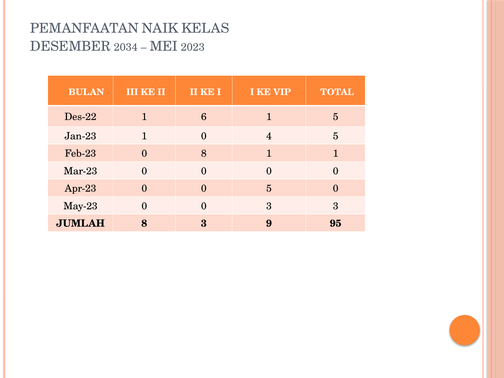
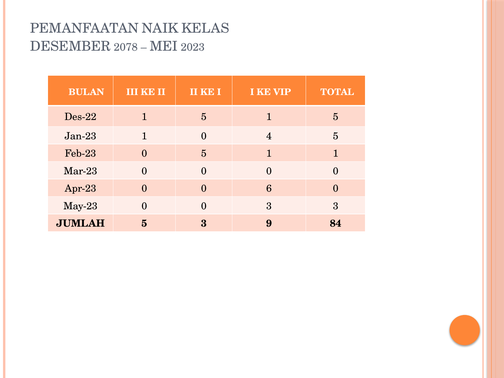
2034: 2034 -> 2078
Des-22 1 6: 6 -> 5
0 8: 8 -> 5
0 5: 5 -> 6
JUMLAH 8: 8 -> 5
95: 95 -> 84
